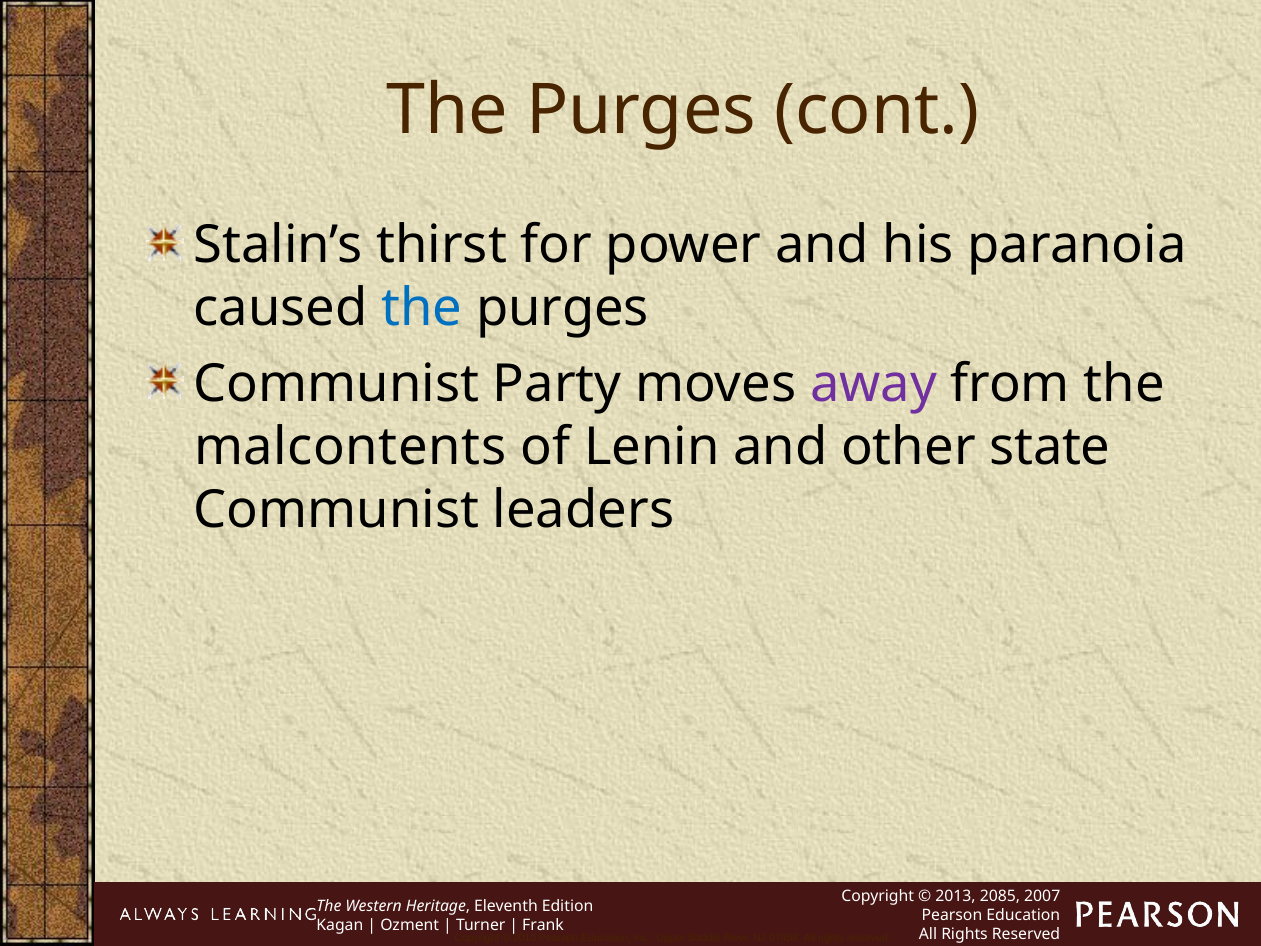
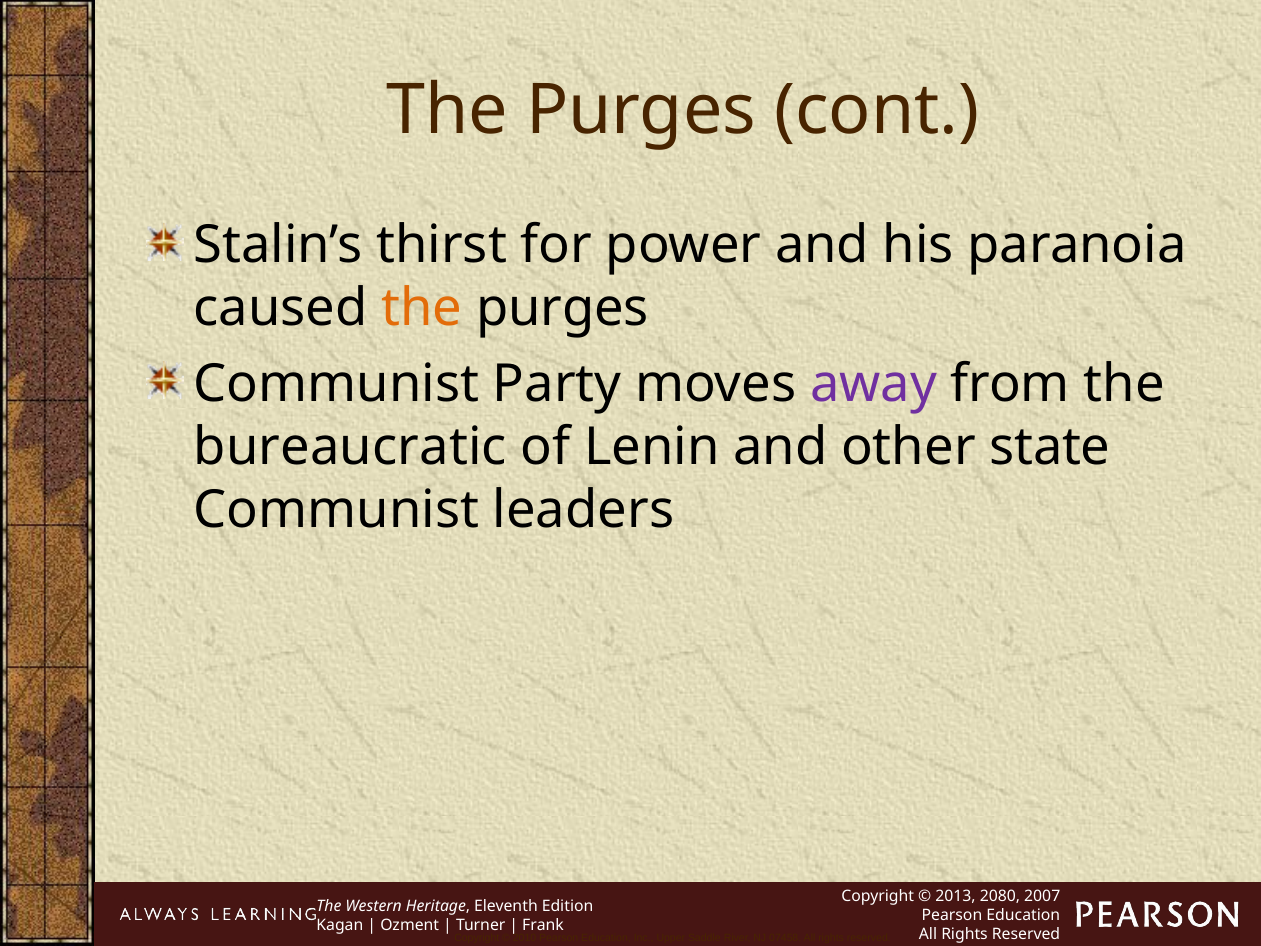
the at (422, 308) colour: blue -> orange
malcontents: malcontents -> bureaucratic
2085: 2085 -> 2080
